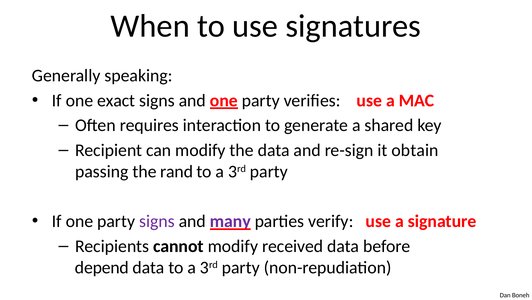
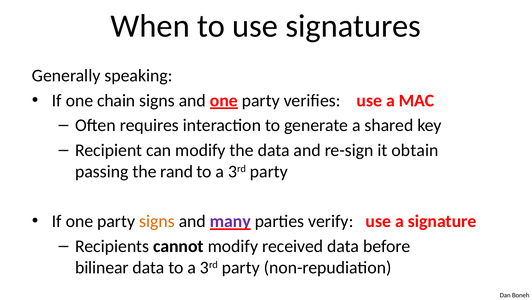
exact: exact -> chain
signs at (157, 221) colour: purple -> orange
depend: depend -> bilinear
